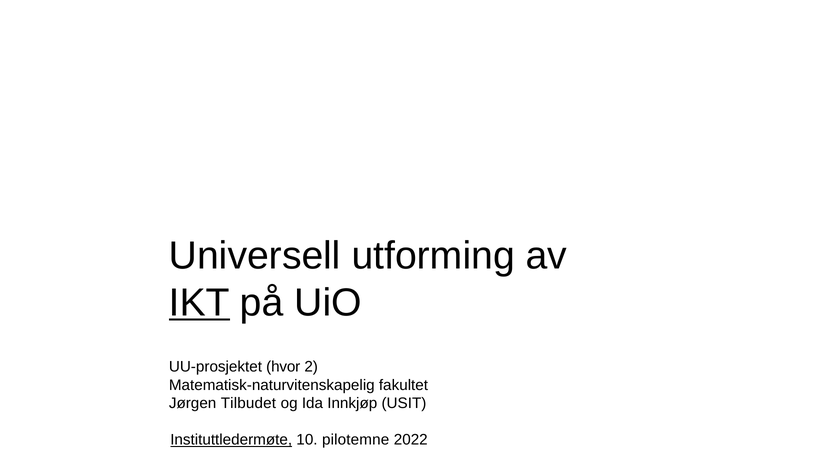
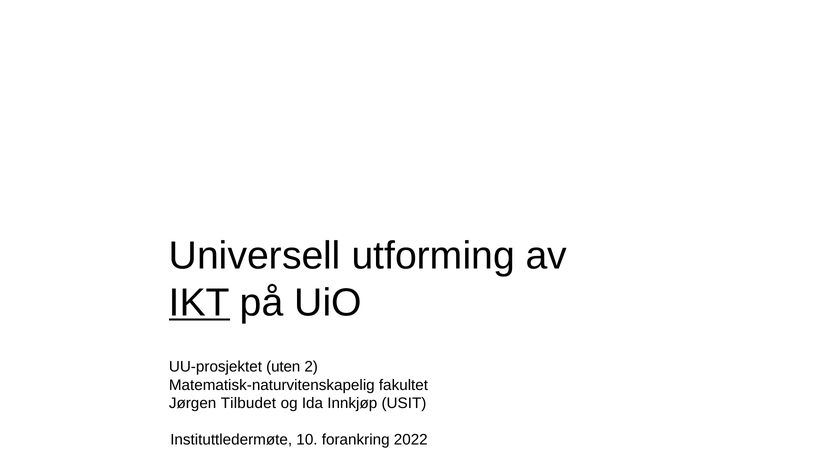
hvor: hvor -> uten
Instituttledermøte underline: present -> none
pilotemne: pilotemne -> forankring
